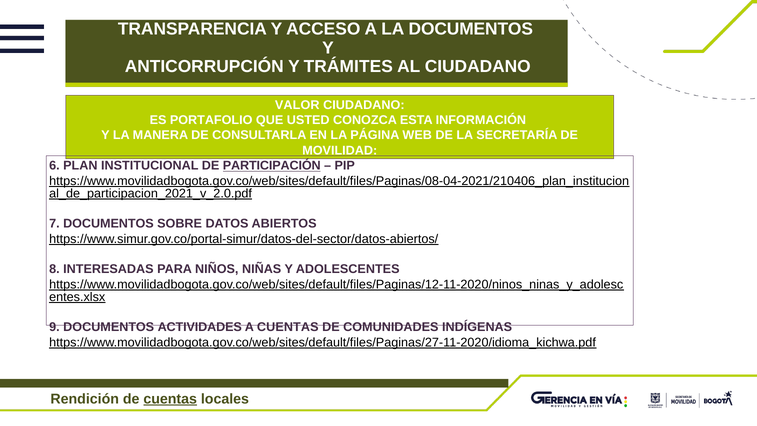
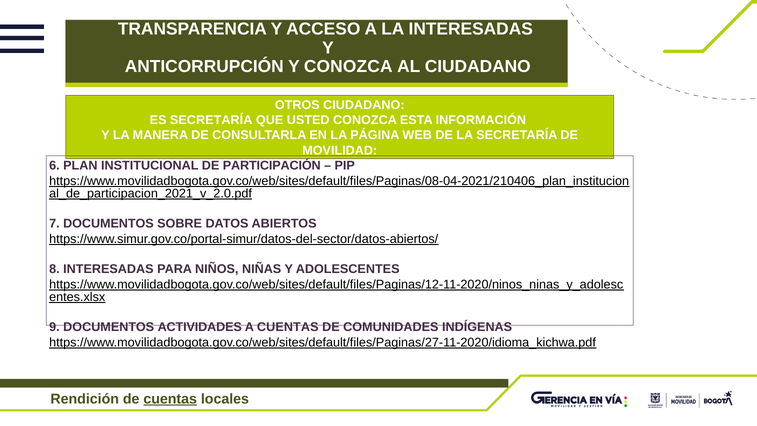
LA DOCUMENTOS: DOCUMENTOS -> INTERESADAS
Y TRÁMITES: TRÁMITES -> CONOZCA
VALOR: VALOR -> OTROS
ES PORTAFOLIO: PORTAFOLIO -> SECRETARÍA
PARTICIPACIÓN underline: present -> none
